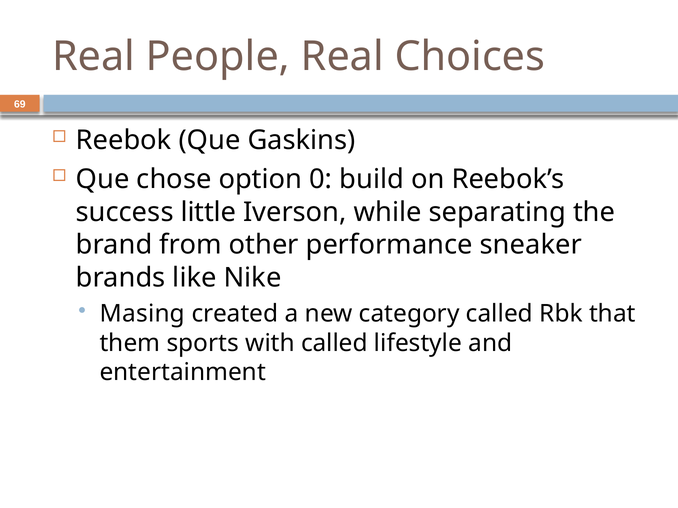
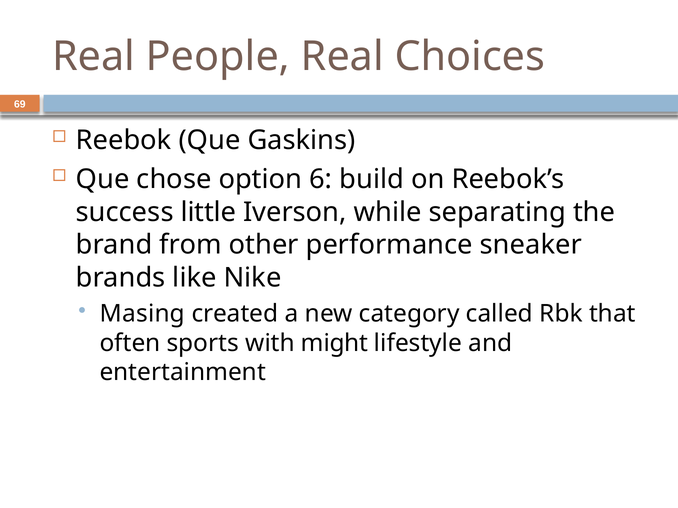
0: 0 -> 6
them: them -> often
with called: called -> might
